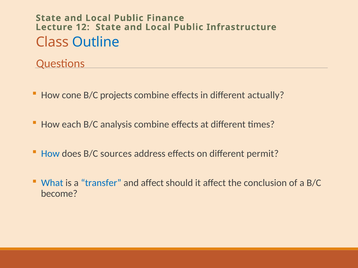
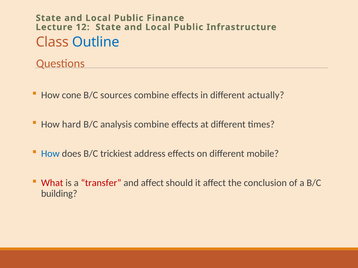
projects: projects -> sources
each: each -> hard
sources: sources -> trickiest
permit: permit -> mobile
What colour: blue -> red
transfer colour: blue -> red
become: become -> building
